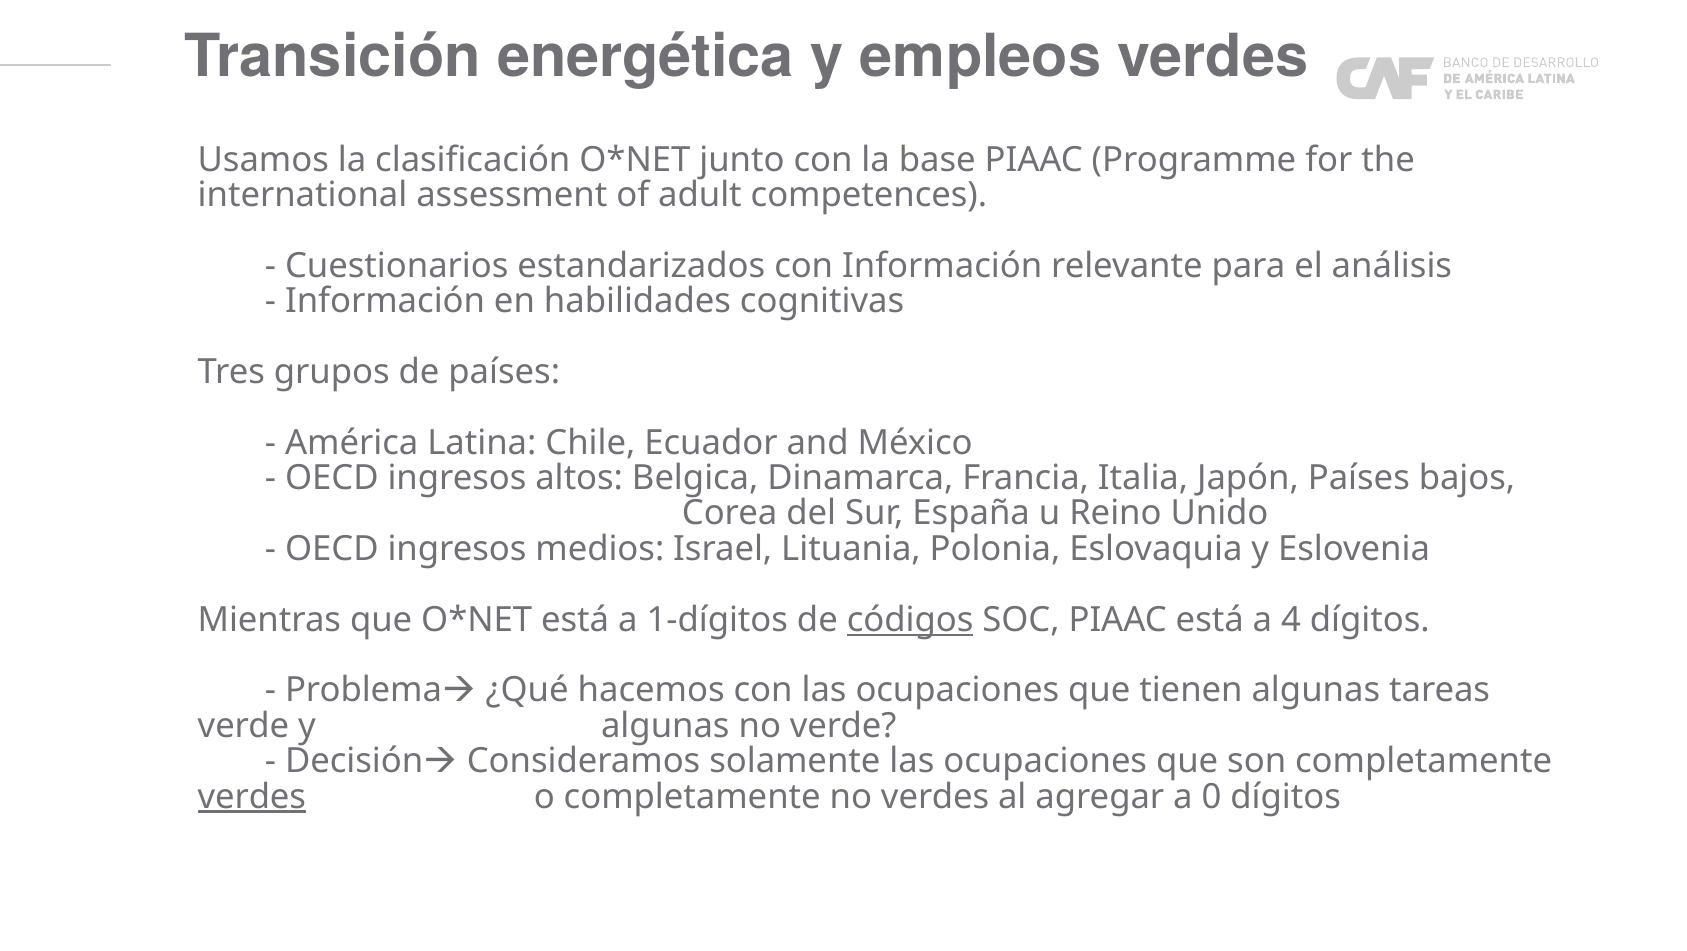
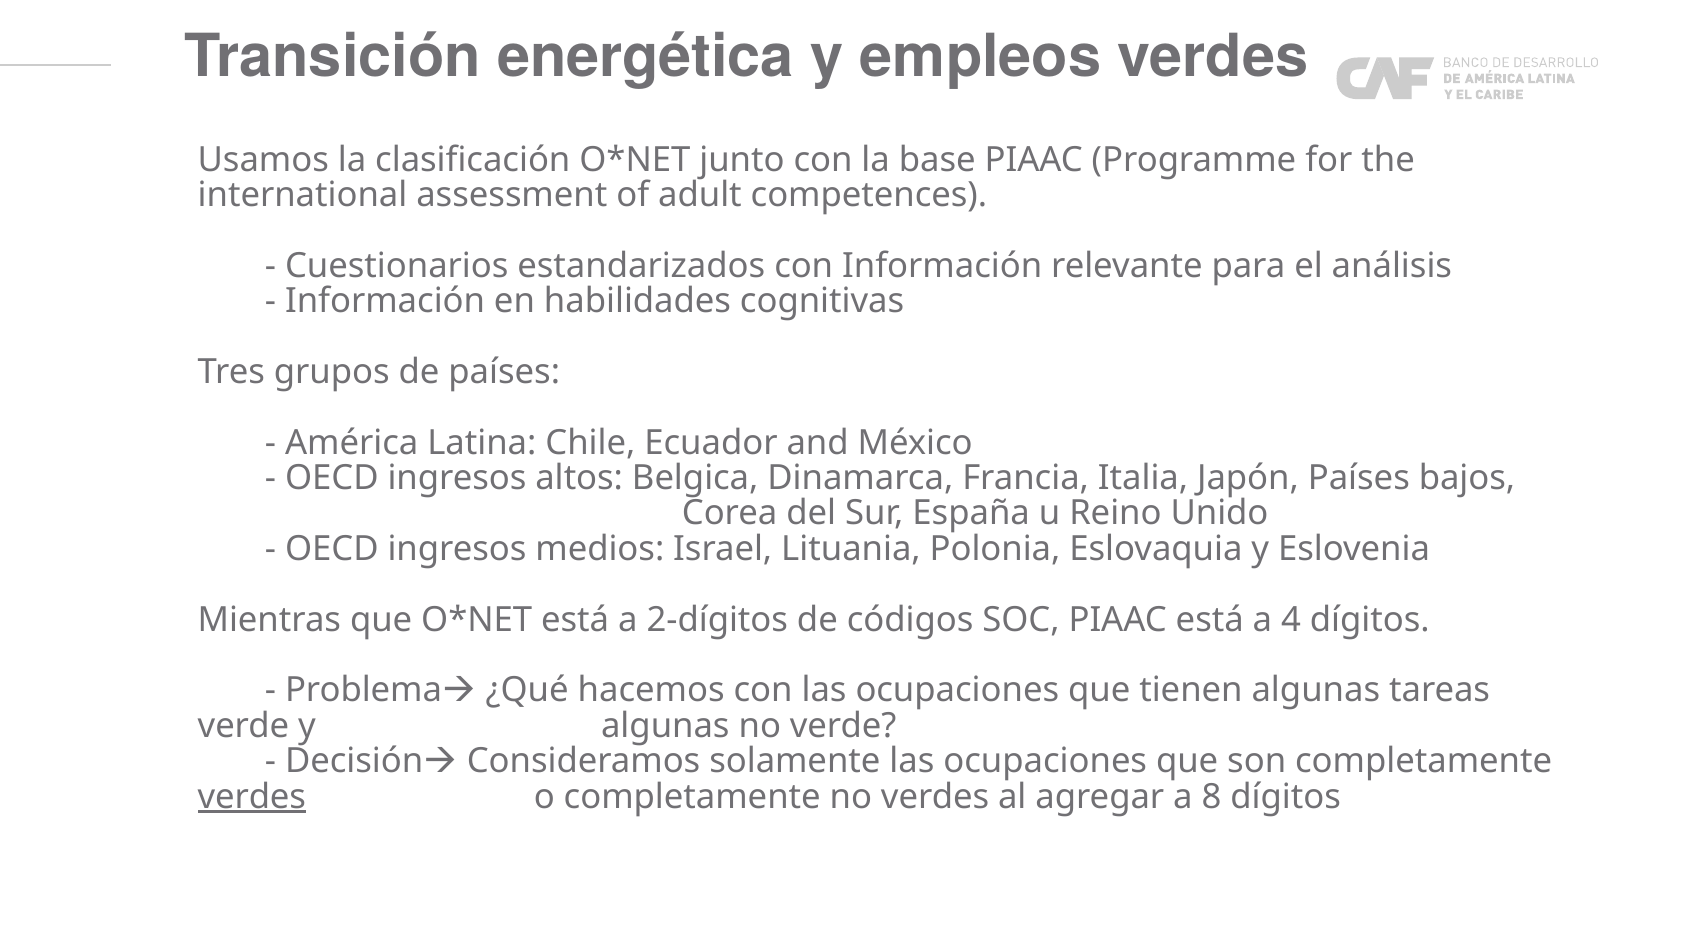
1-dígitos: 1-dígitos -> 2-dígitos
códigos underline: present -> none
0: 0 -> 8
